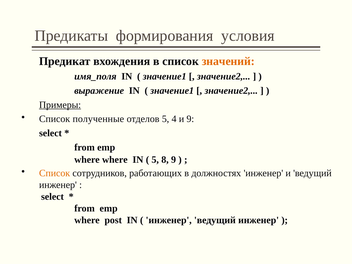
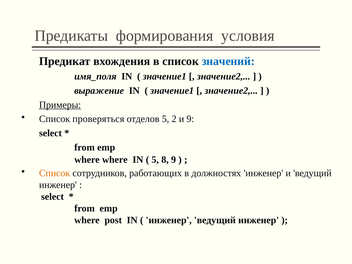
значений colour: orange -> blue
полученные: полученные -> проверяться
4: 4 -> 2
